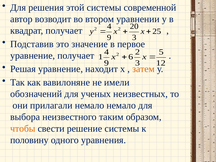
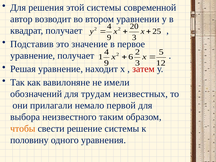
затем colour: orange -> red
ученых: ученых -> трудам
немало немало: немало -> первой
